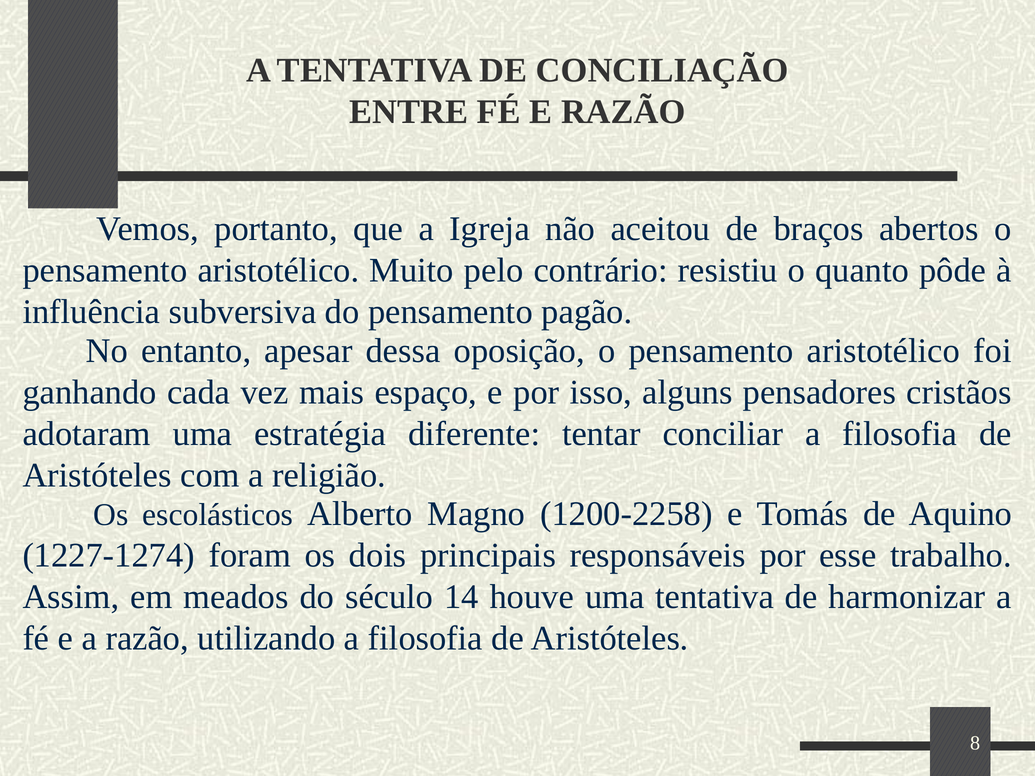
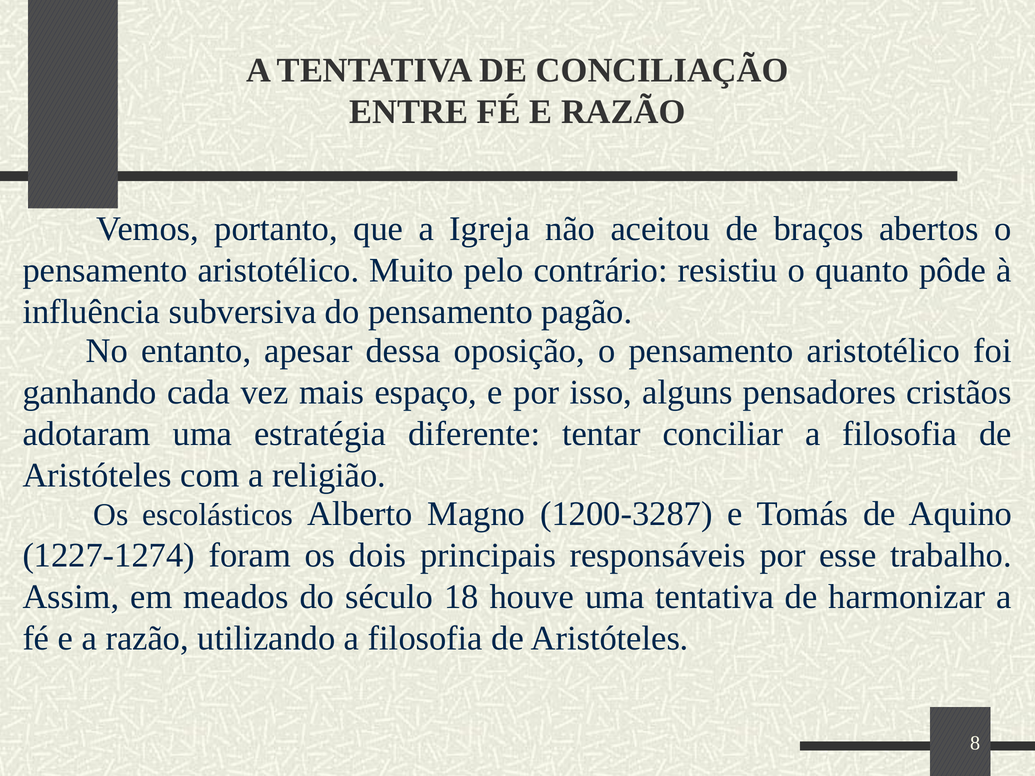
1200-2258: 1200-2258 -> 1200-3287
14: 14 -> 18
